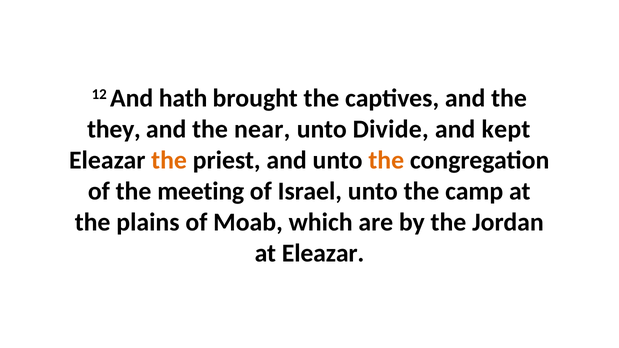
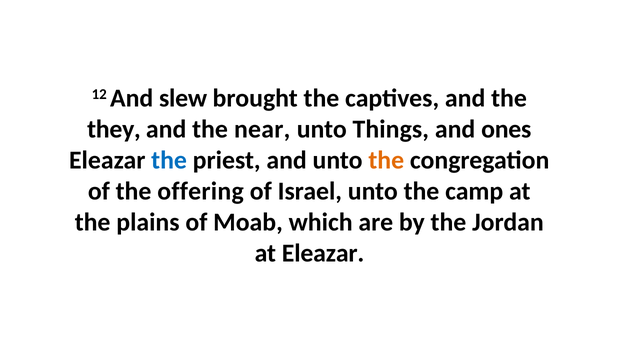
hath: hath -> slew
Divide: Divide -> Things
kept: kept -> ones
the at (169, 160) colour: orange -> blue
meeting: meeting -> offering
